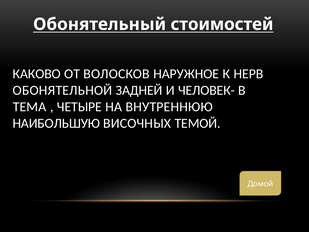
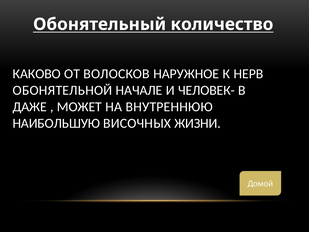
стоимостей: стоимостей -> количество
ЗАДНЕЙ: ЗАДНЕЙ -> НАЧАЛЕ
ТЕМА: ТЕМА -> ДАЖЕ
ЧЕТЫРЕ: ЧЕТЫРЕ -> МОЖЕТ
ТЕМОЙ: ТЕМОЙ -> ЖИЗНИ
